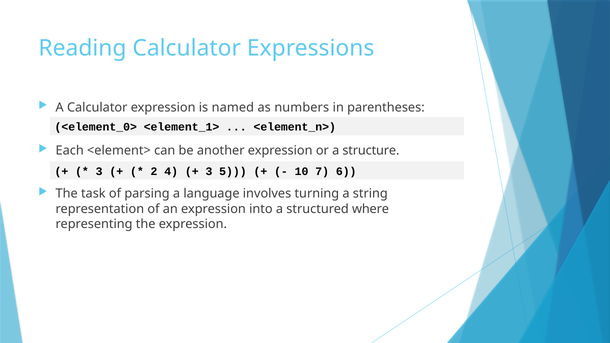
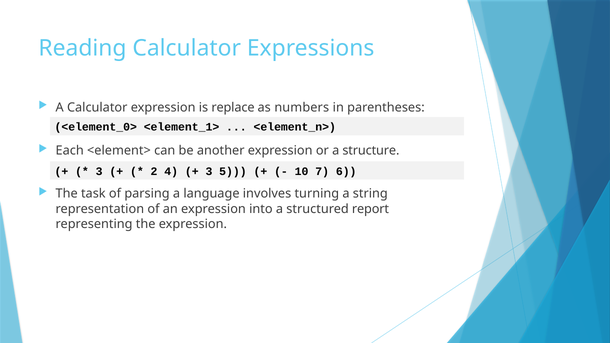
named: named -> replace
where: where -> report
